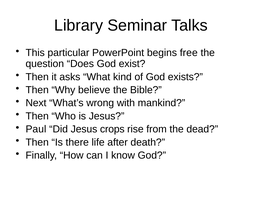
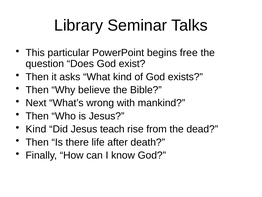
Paul at (36, 129): Paul -> Kind
crops: crops -> teach
